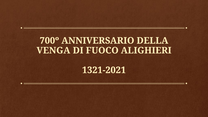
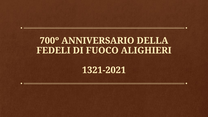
VENGA: VENGA -> FEDELI
